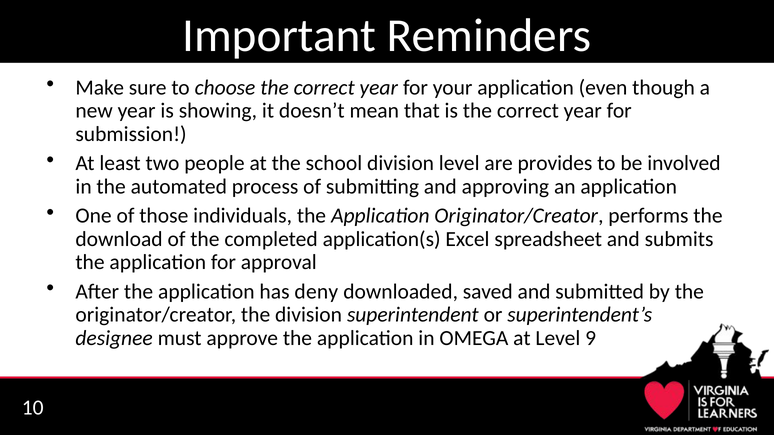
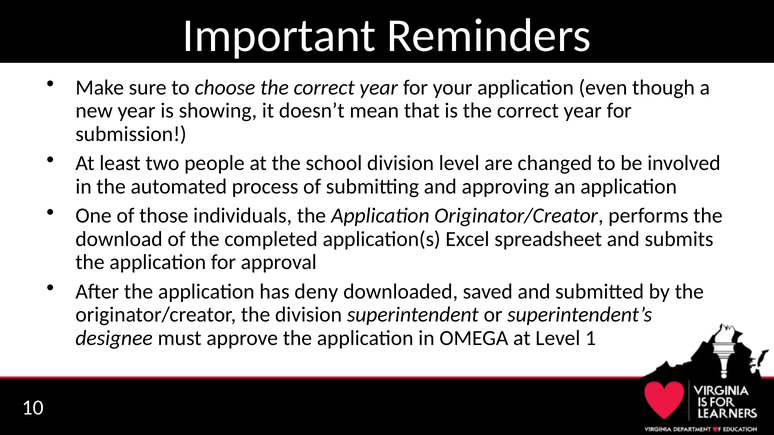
provides: provides -> changed
9: 9 -> 1
